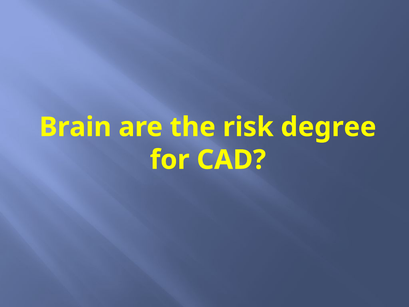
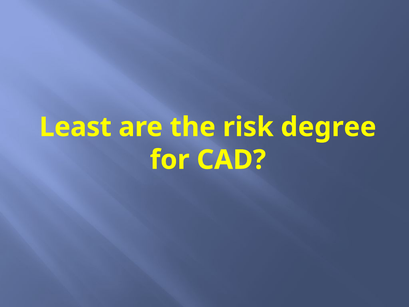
Brain: Brain -> Least
